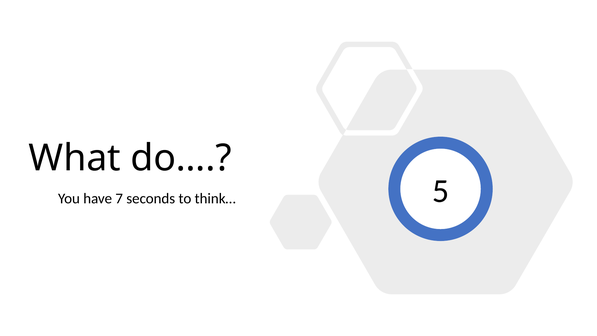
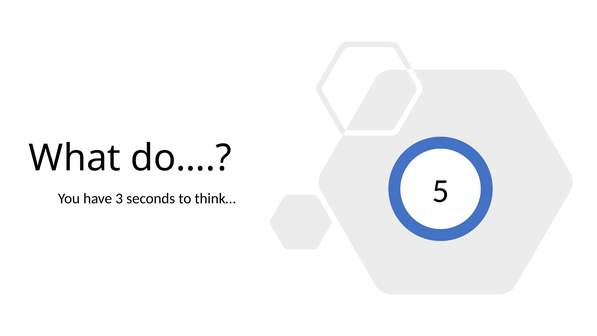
7: 7 -> 3
